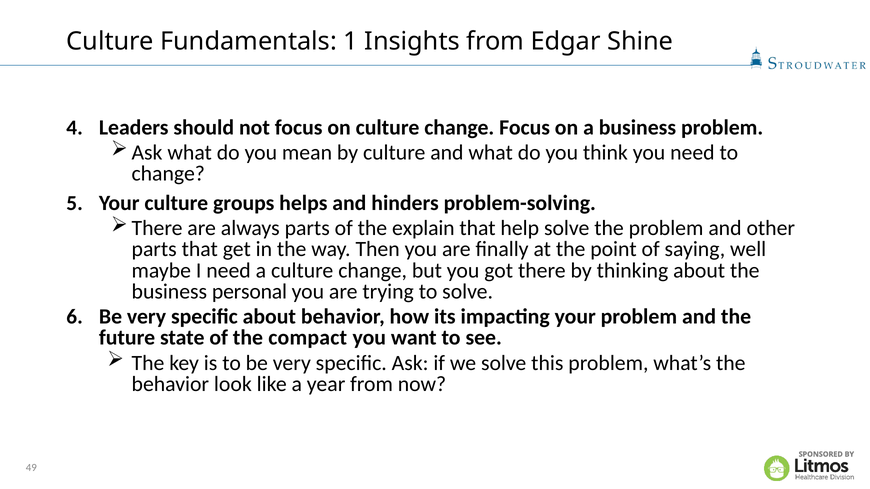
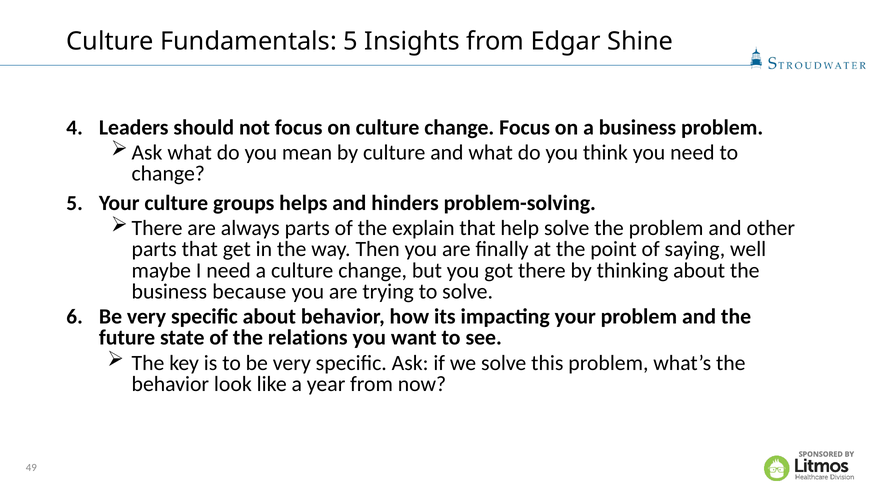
Fundamentals 1: 1 -> 5
personal: personal -> because
compact: compact -> relations
